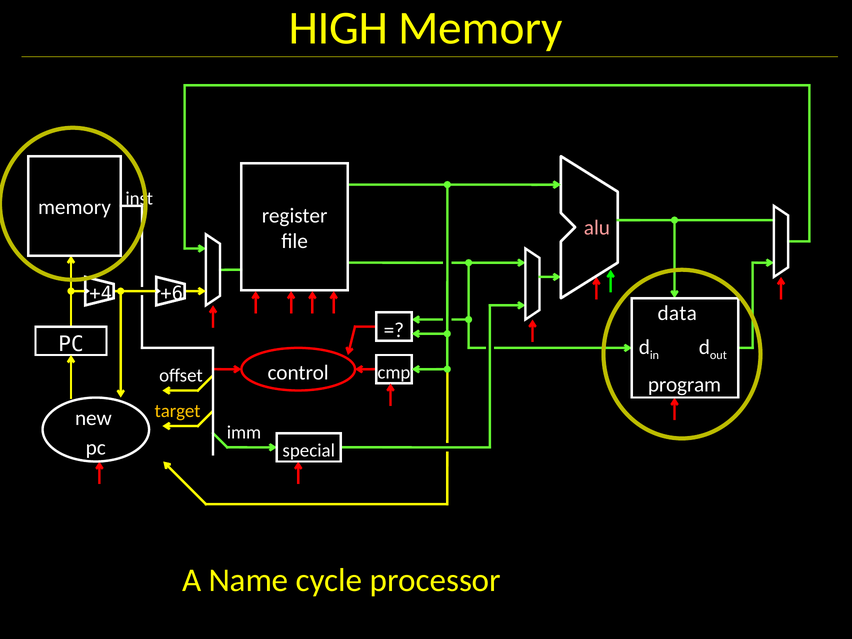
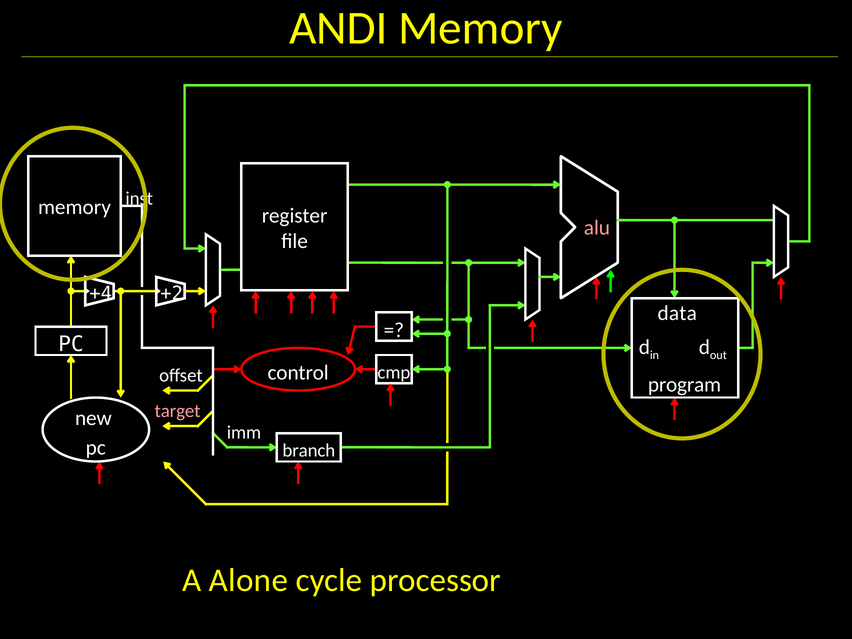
HIGH: HIGH -> ANDI
+6: +6 -> +2
target colour: yellow -> pink
special: special -> branch
Name: Name -> Alone
